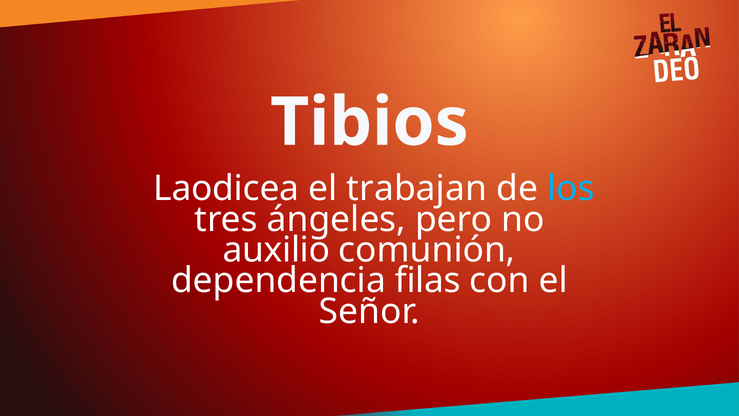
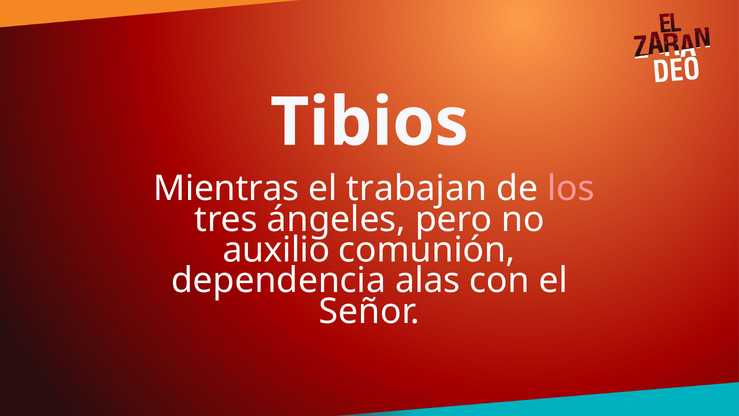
Laodicea: Laodicea -> Mientras
los colour: light blue -> pink
filas: filas -> alas
